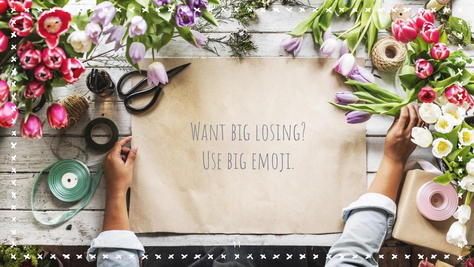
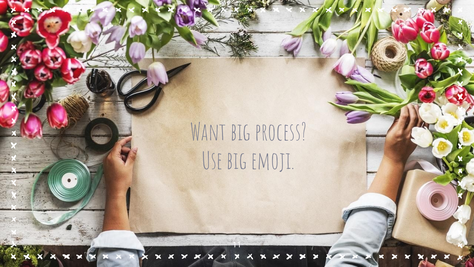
losing: losing -> process
